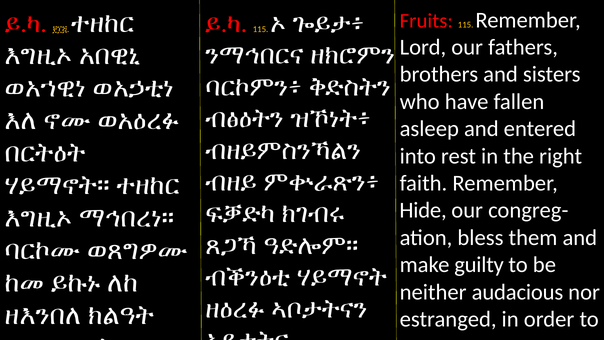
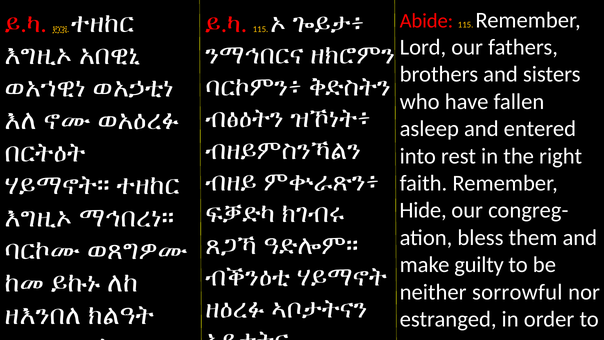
Fruits: Fruits -> Abide
audacious: audacious -> sorrowful
